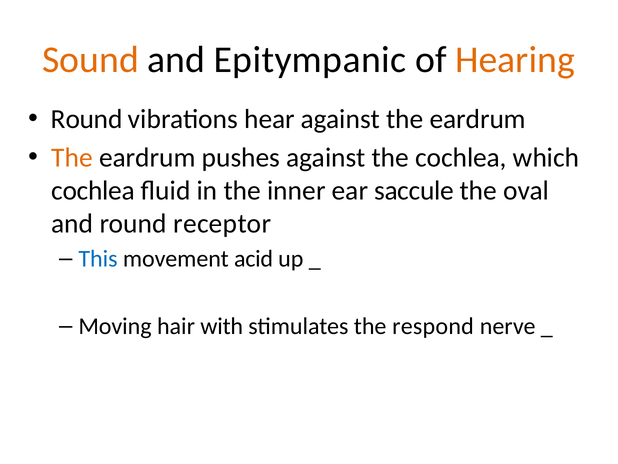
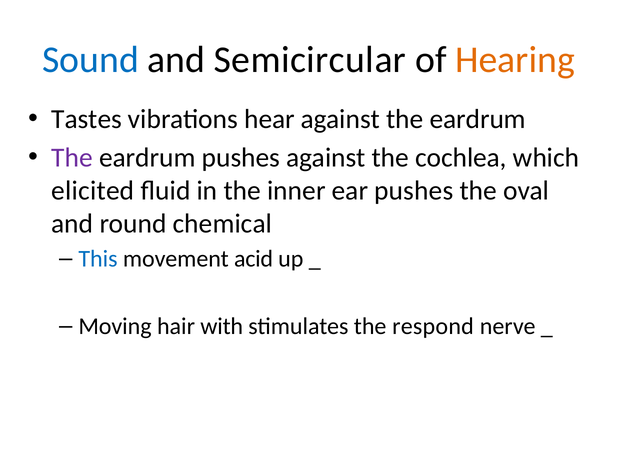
Sound colour: orange -> blue
Epitympanic: Epitympanic -> Semicircular
Round at (87, 119): Round -> Tastes
The at (72, 157) colour: orange -> purple
cochlea at (93, 190): cochlea -> elicited
ear saccule: saccule -> pushes
receptor: receptor -> chemical
